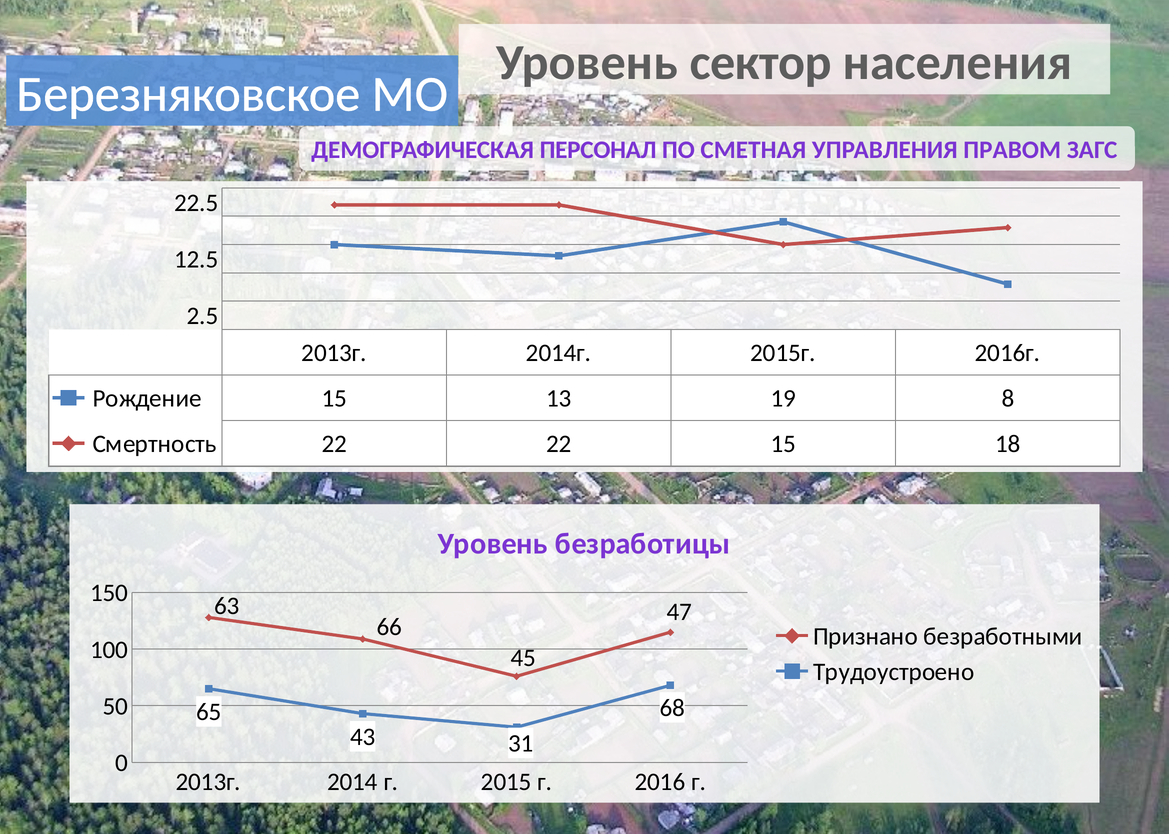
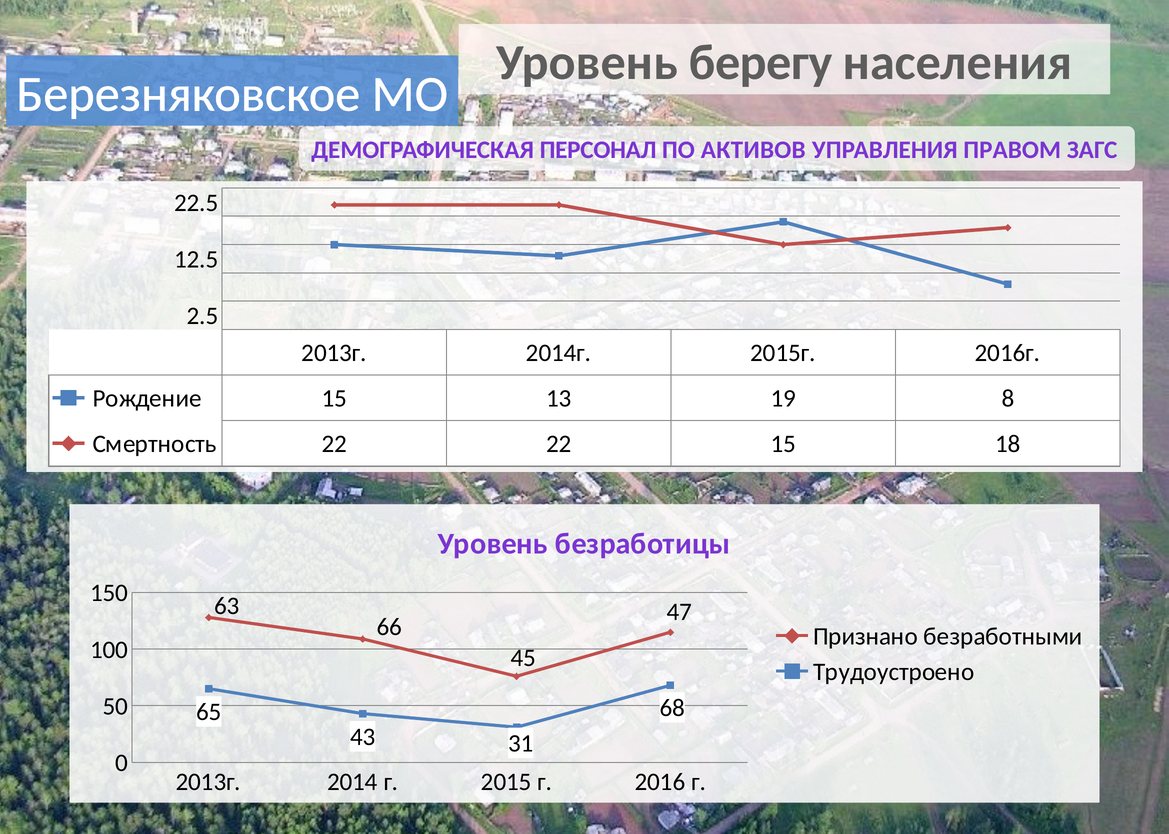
сектор: сектор -> берегу
СМЕТНАЯ: СМЕТНАЯ -> АКТИВОВ
